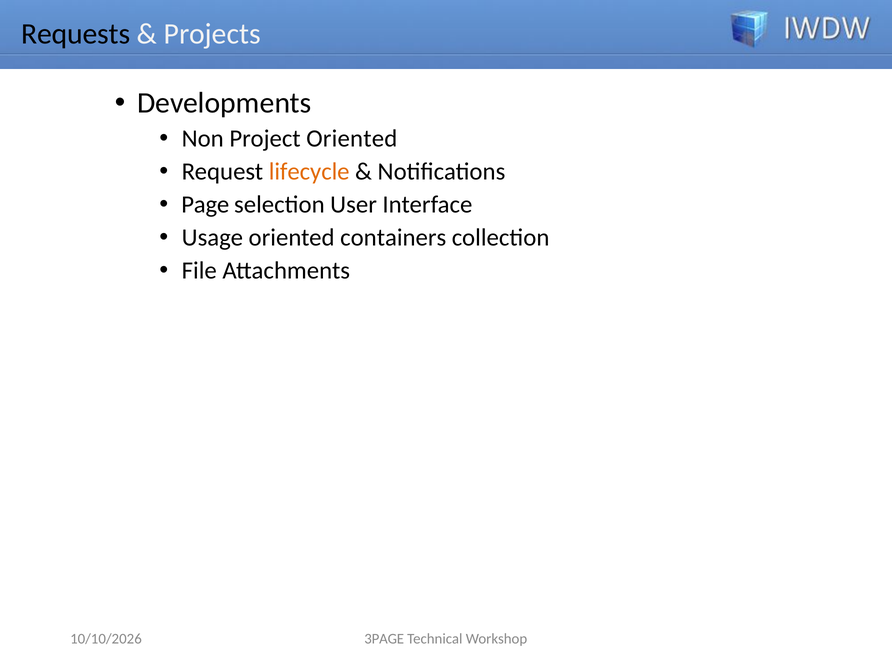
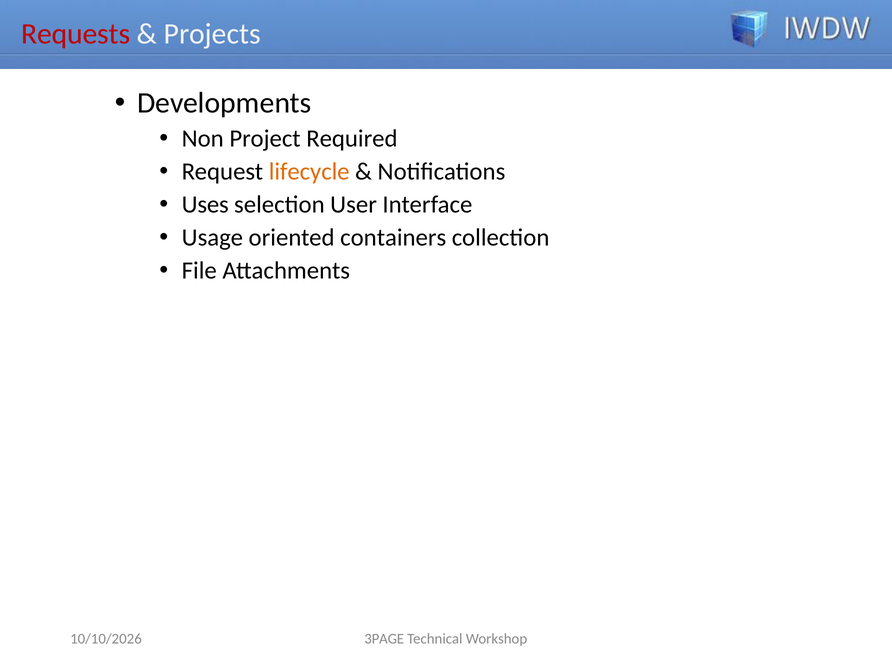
Requests colour: black -> red
Project Oriented: Oriented -> Required
Page: Page -> Uses
